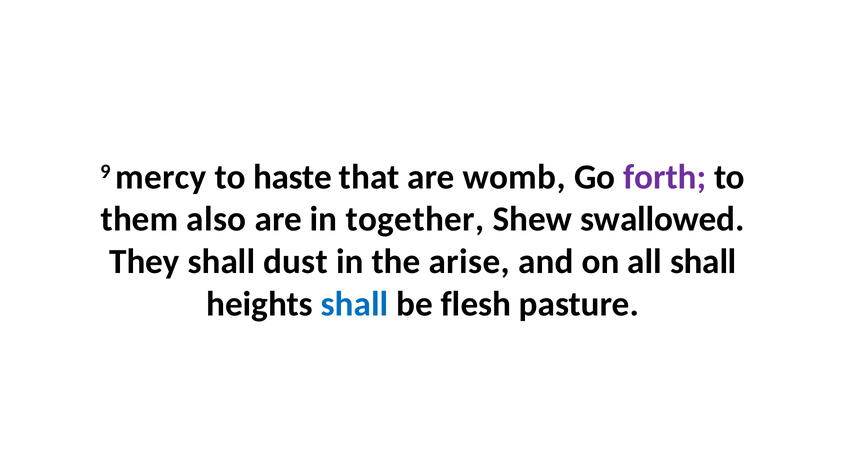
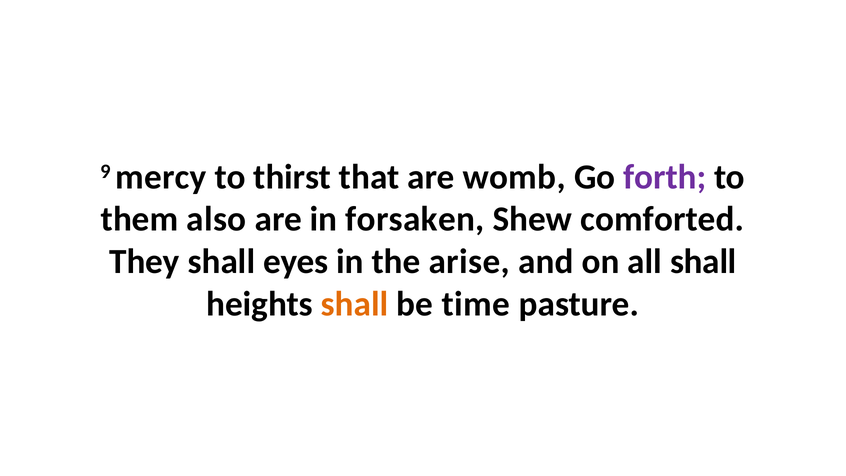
haste: haste -> thirst
together: together -> forsaken
swallowed: swallowed -> comforted
dust: dust -> eyes
shall at (355, 304) colour: blue -> orange
flesh: flesh -> time
